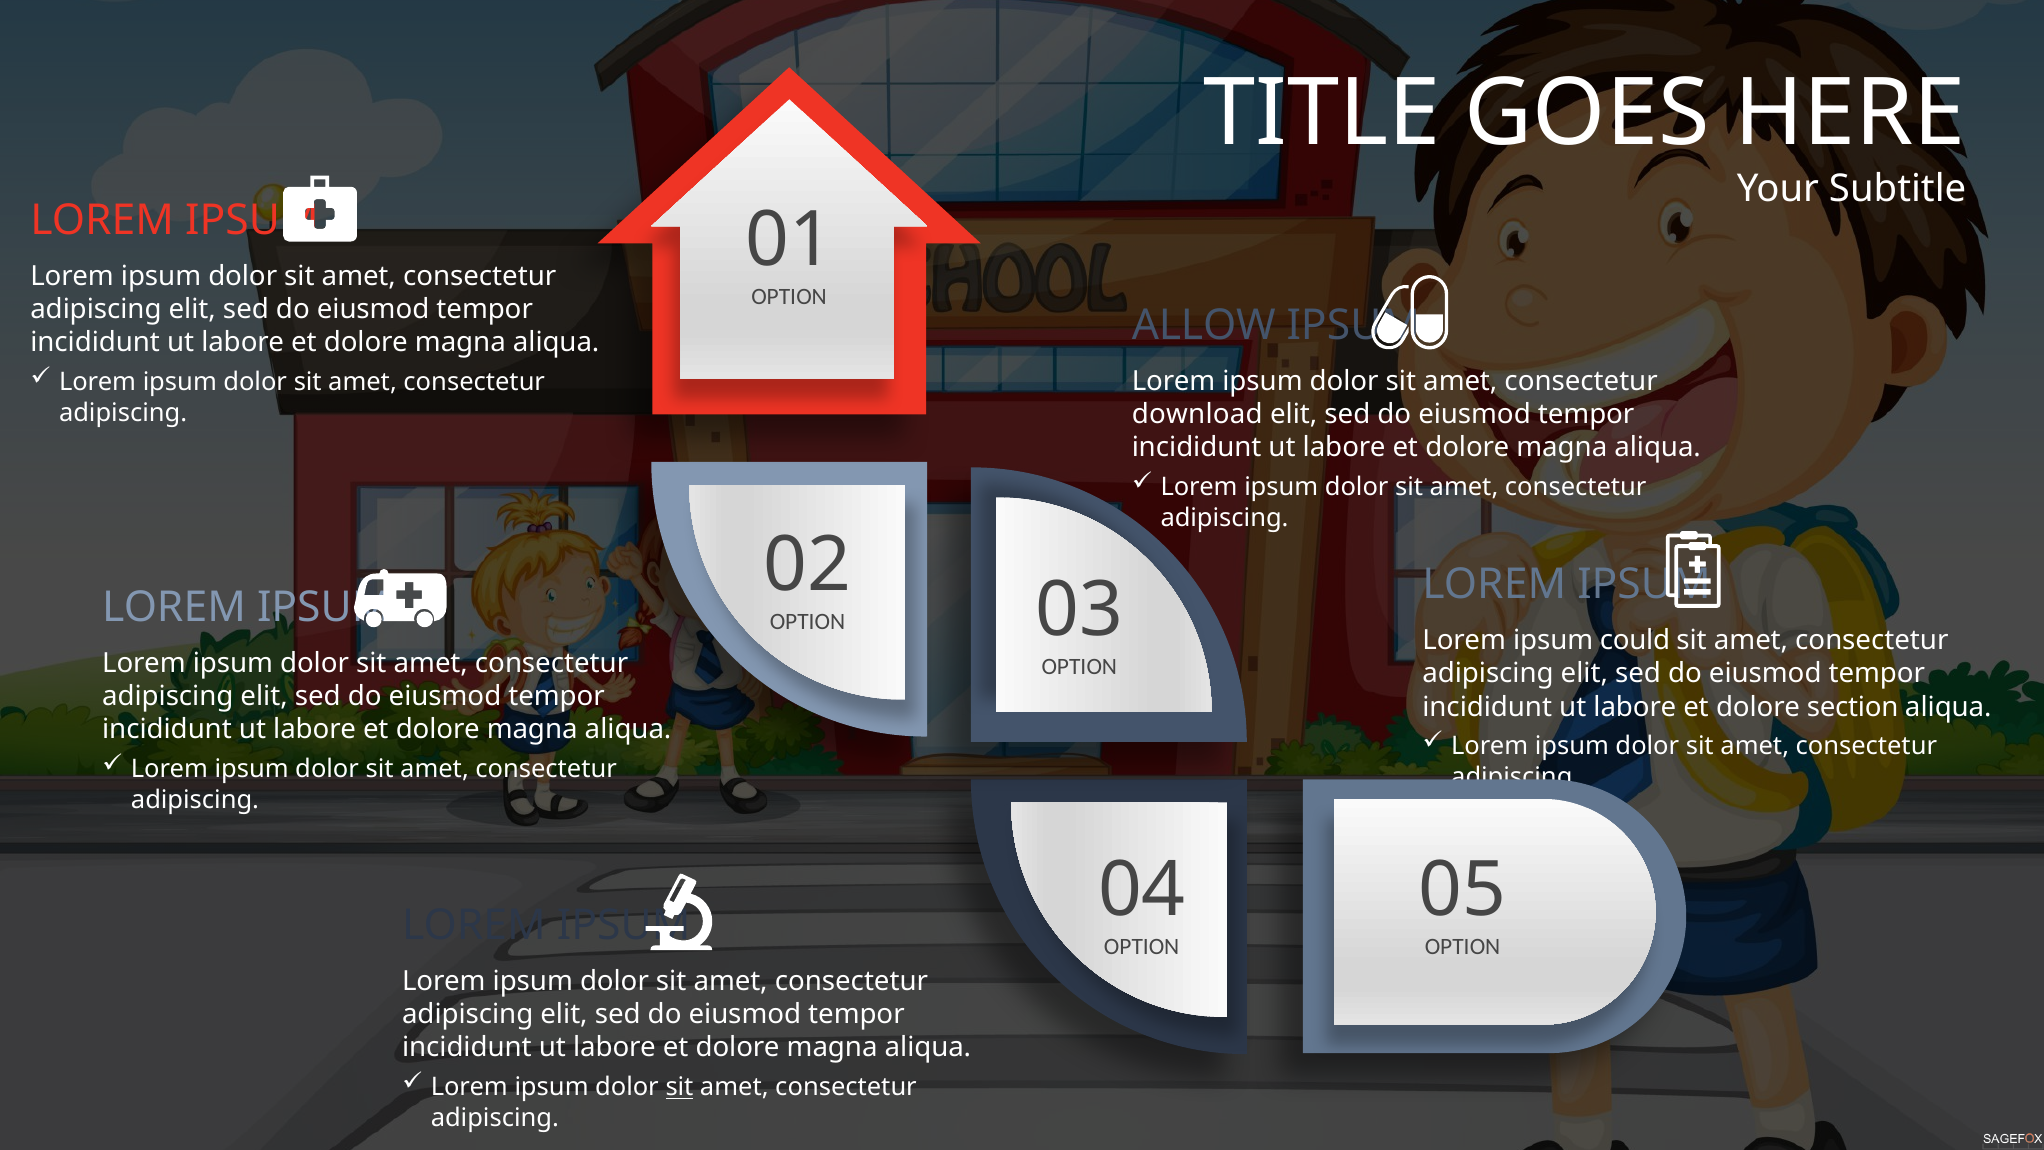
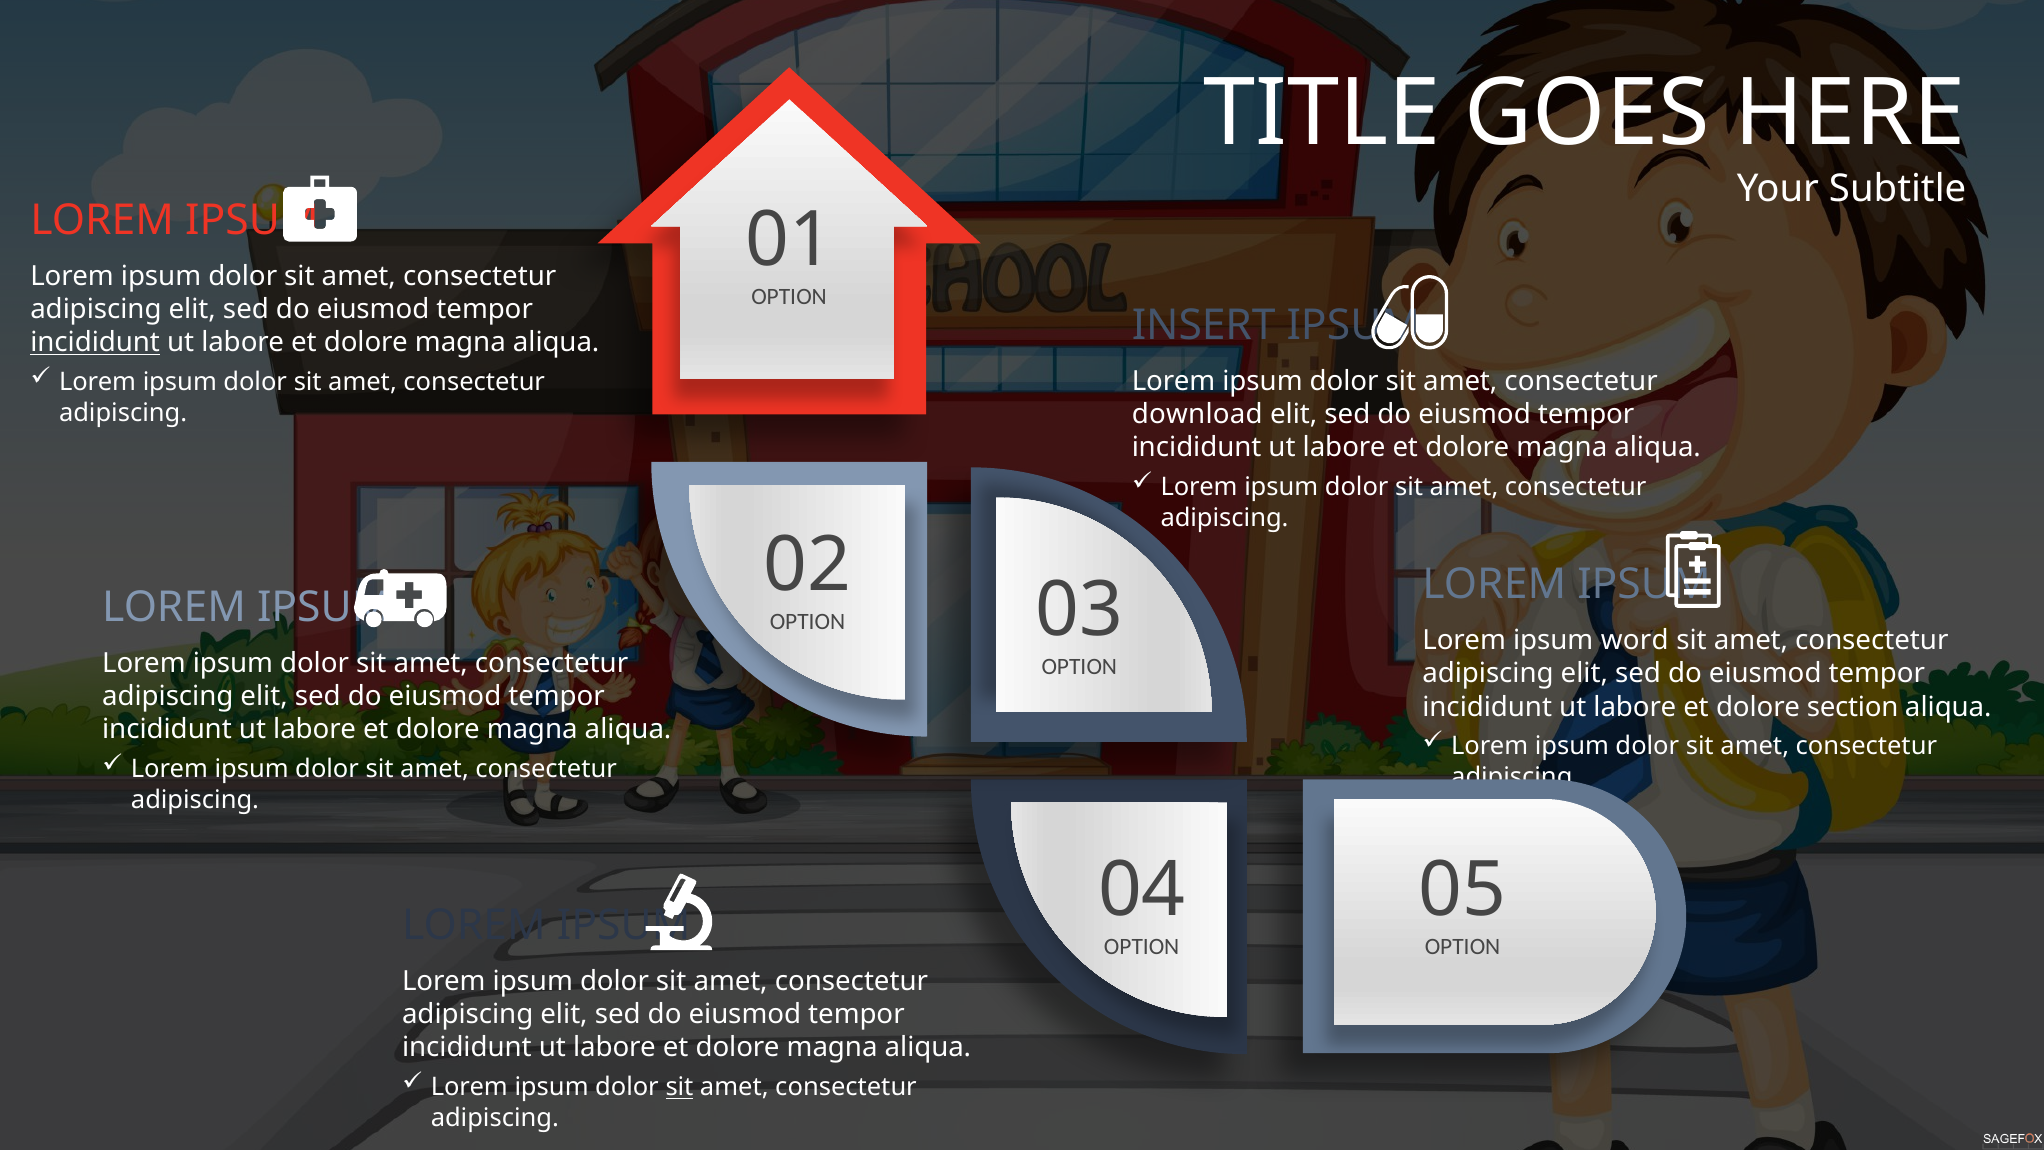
ALLOW: ALLOW -> INSERT
incididunt at (95, 343) underline: none -> present
could: could -> word
